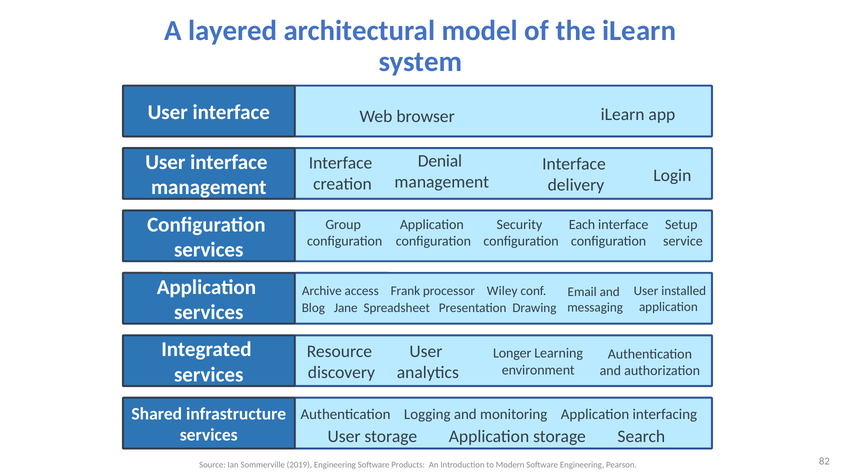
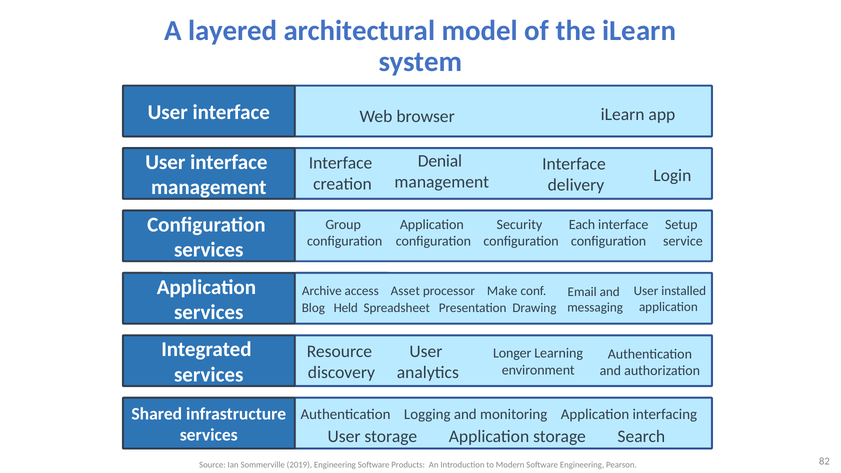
Frank: Frank -> Asset
Wiley: Wiley -> Make
Jane: Jane -> Held
